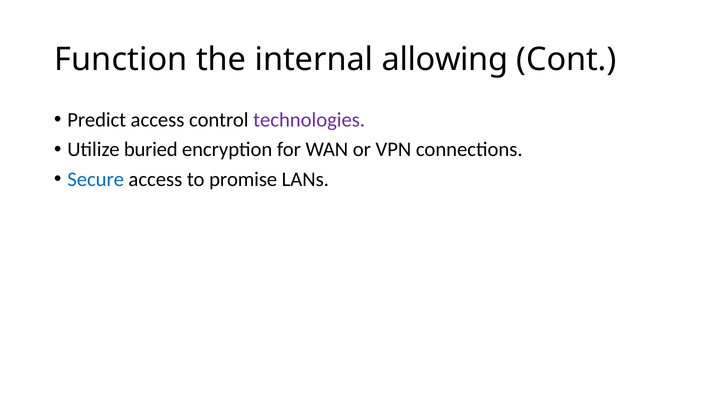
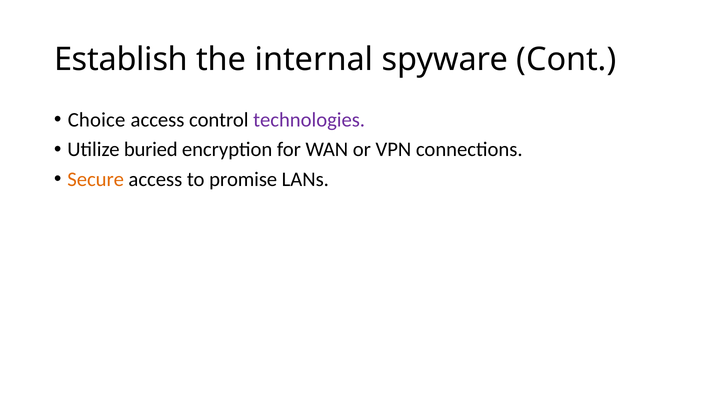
Function: Function -> Establish
allowing: allowing -> spyware
Predict: Predict -> Choice
Secure colour: blue -> orange
